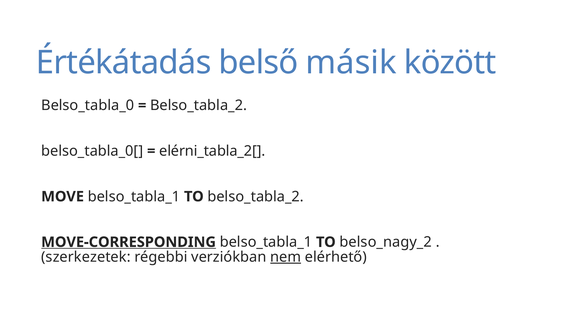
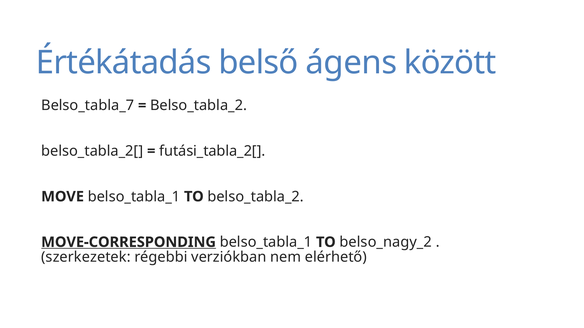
másik: másik -> ágens
Belso_tabla_0: Belso_tabla_0 -> Belso_tabla_7
belso_tabla_0[: belso_tabla_0[ -> belso_tabla_2[
elérni_tabla_2[: elérni_tabla_2[ -> futási_tabla_2[
nem underline: present -> none
